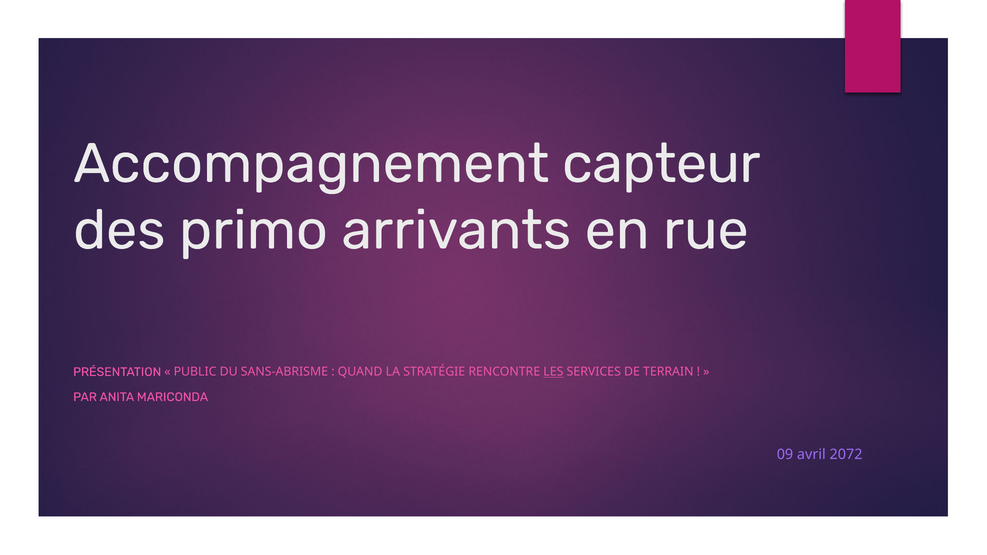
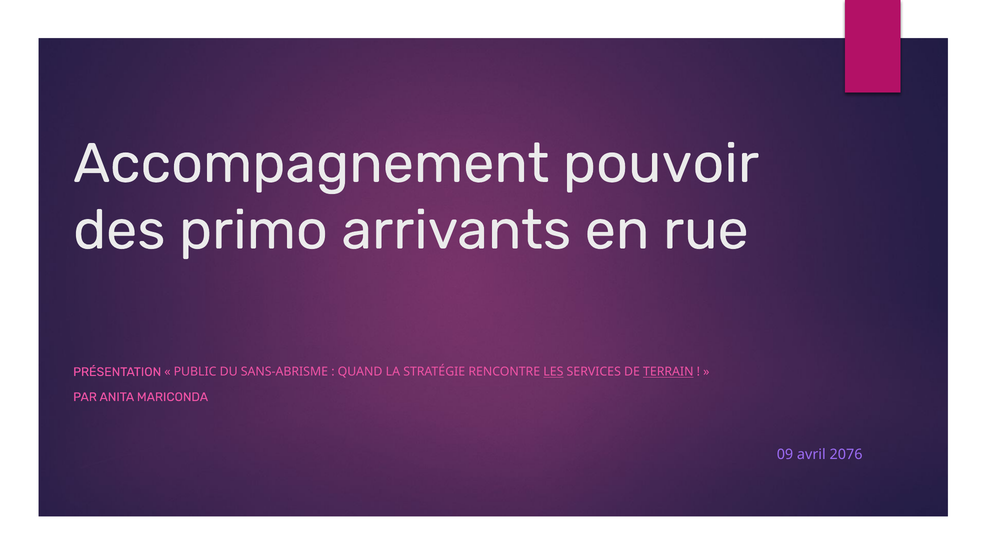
capteur: capteur -> pouvoir
TERRAIN underline: none -> present
2072: 2072 -> 2076
